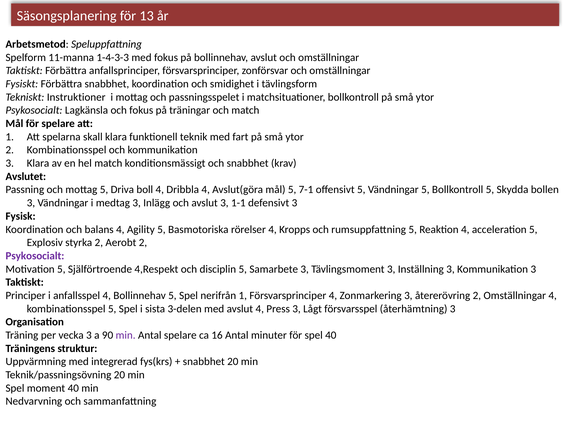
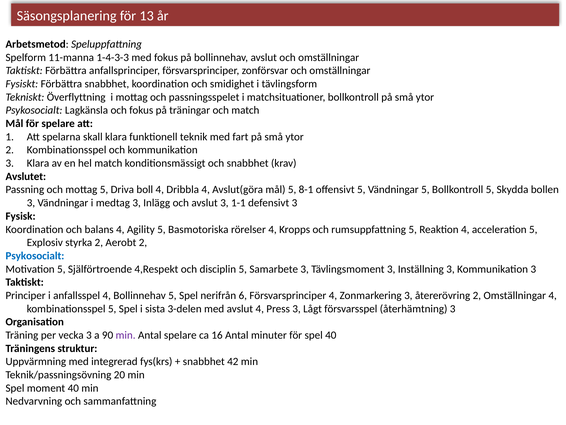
Instruktioner: Instruktioner -> Överflyttning
7-1: 7-1 -> 8-1
Psykosocialt at (35, 256) colour: purple -> blue
nerifrån 1: 1 -> 6
snabbhet 20: 20 -> 42
